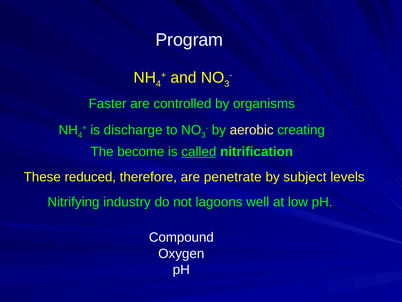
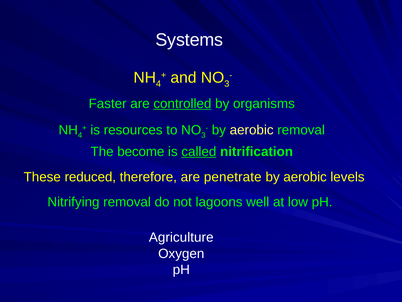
Program: Program -> Systems
controlled underline: none -> present
discharge: discharge -> resources
aerobic creating: creating -> removal
subject at (305, 177): subject -> aerobic
Nitrifying industry: industry -> removal
Compound: Compound -> Agriculture
